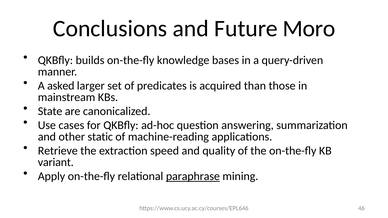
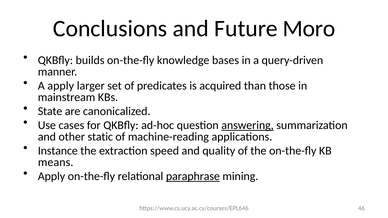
A asked: asked -> apply
answering underline: none -> present
Retrieve: Retrieve -> Instance
variant: variant -> means
